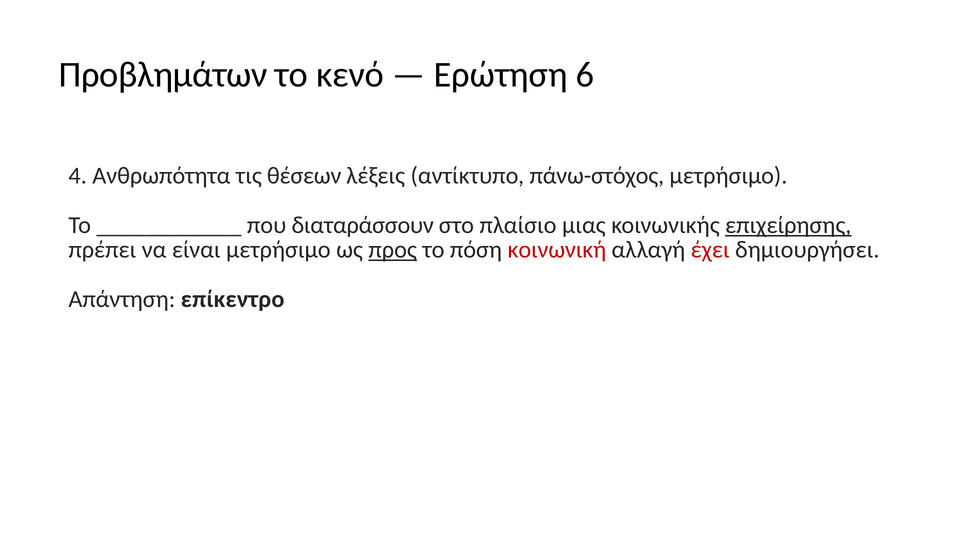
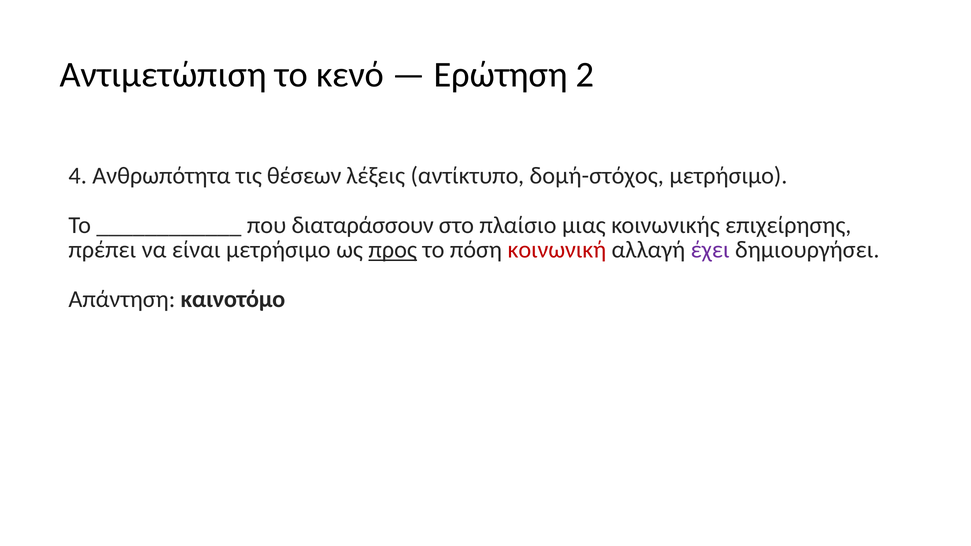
Προβλημάτων: Προβλημάτων -> Αντιμετώπιση
6: 6 -> 2
πάνω-στόχος: πάνω-στόχος -> δομή-στόχος
επιχείρησης underline: present -> none
έχει colour: red -> purple
επίκεντρο: επίκεντρο -> καινοτόμο
